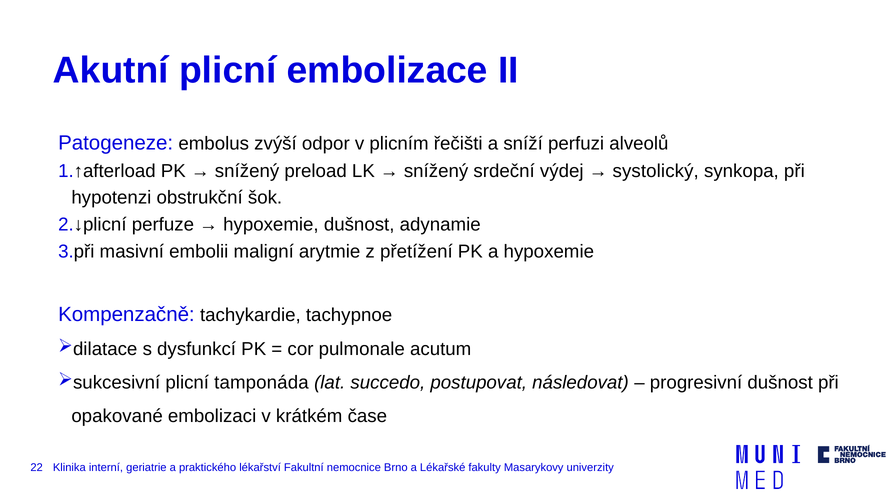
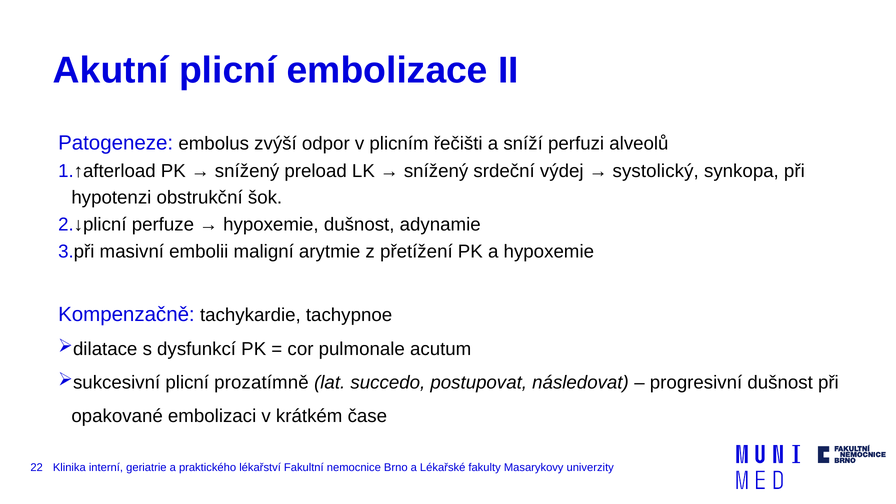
tamponáda: tamponáda -> prozatímně
